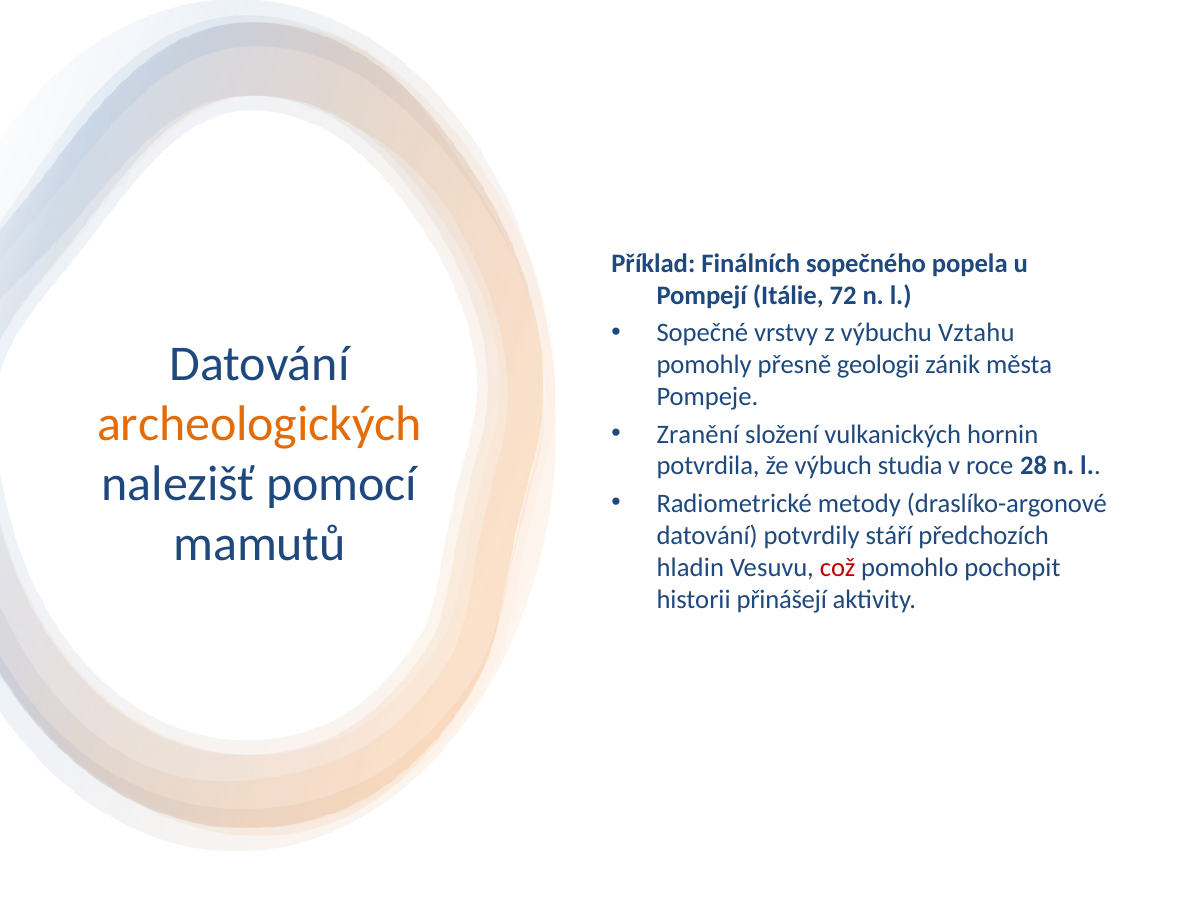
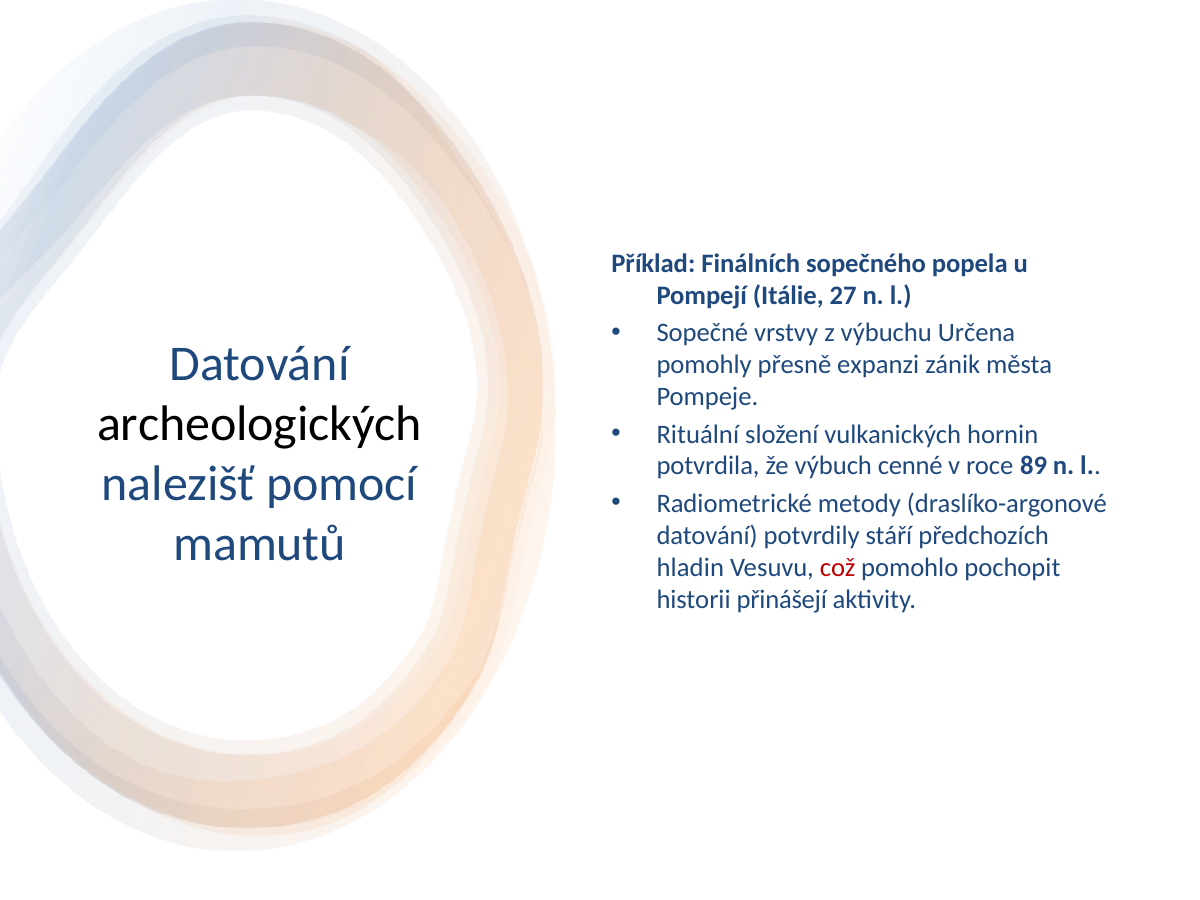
72: 72 -> 27
Vztahu: Vztahu -> Určena
geologii: geologii -> expanzi
archeologických colour: orange -> black
Zranění: Zranění -> Rituální
studia: studia -> cenné
28: 28 -> 89
